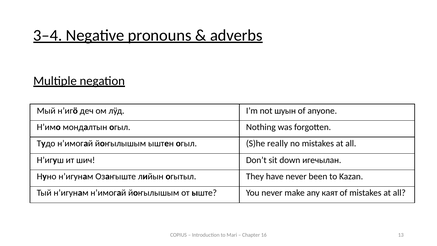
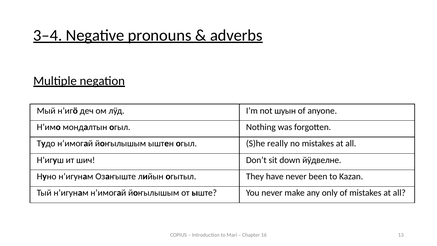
игечылан: игечылан -> йӱдвелне
каят: каят -> only
